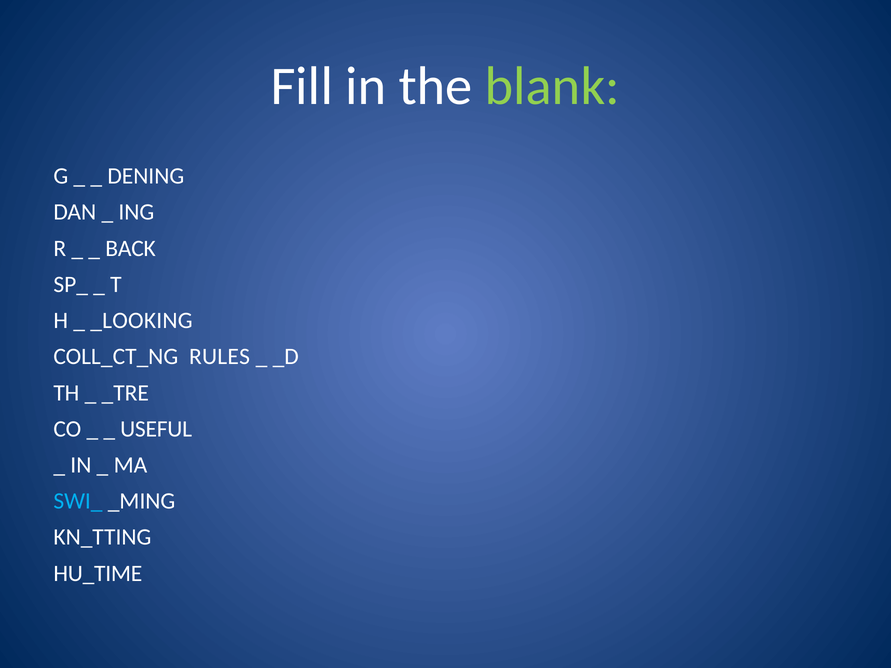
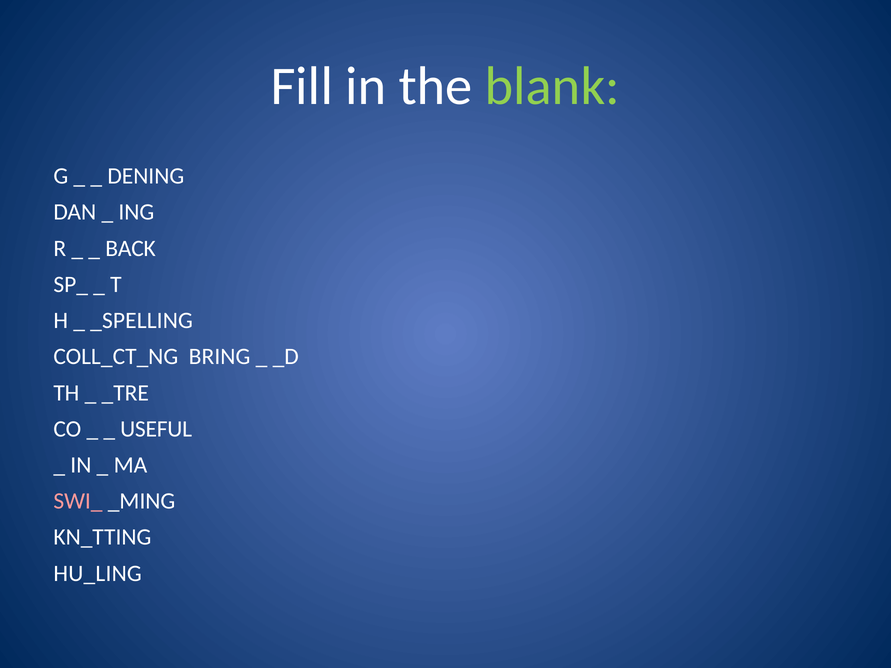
_LOOKING: _LOOKING -> _SPELLING
RULES: RULES -> BRING
SWI_ colour: light blue -> pink
HU_TIME: HU_TIME -> HU_LING
